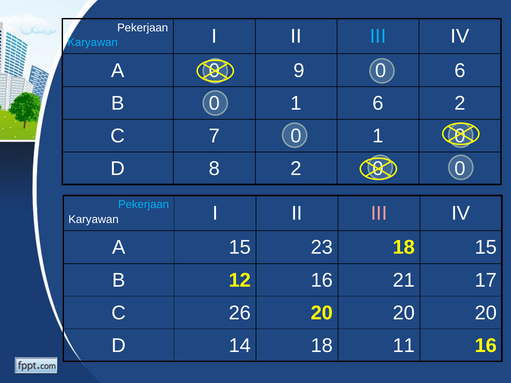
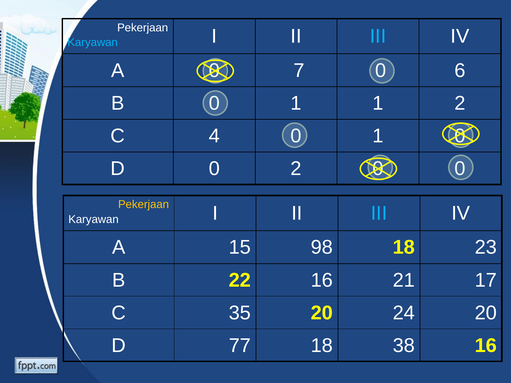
9: 9 -> 7
1 6: 6 -> 1
7: 7 -> 4
D 8: 8 -> 0
Pekerjaan at (144, 205) colour: light blue -> yellow
III at (379, 214) colour: pink -> light blue
23: 23 -> 98
18 15: 15 -> 23
12: 12 -> 22
26: 26 -> 35
20 at (404, 313): 20 -> 24
14: 14 -> 77
11: 11 -> 38
